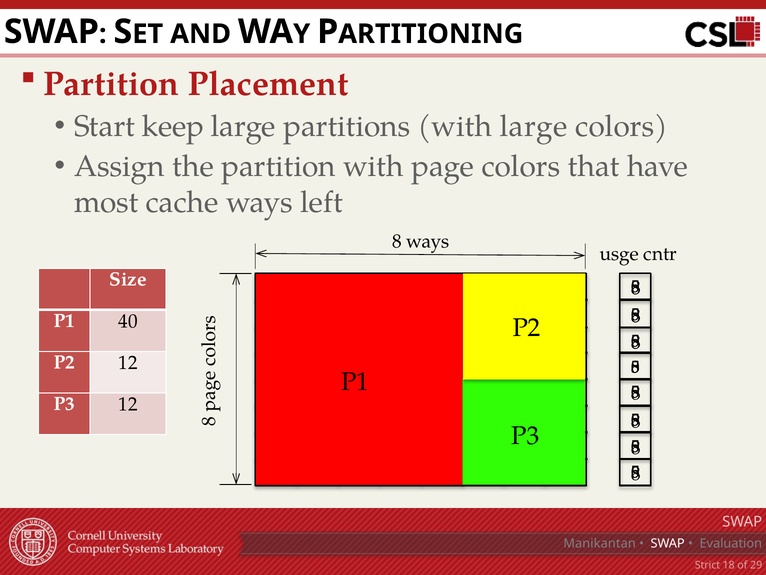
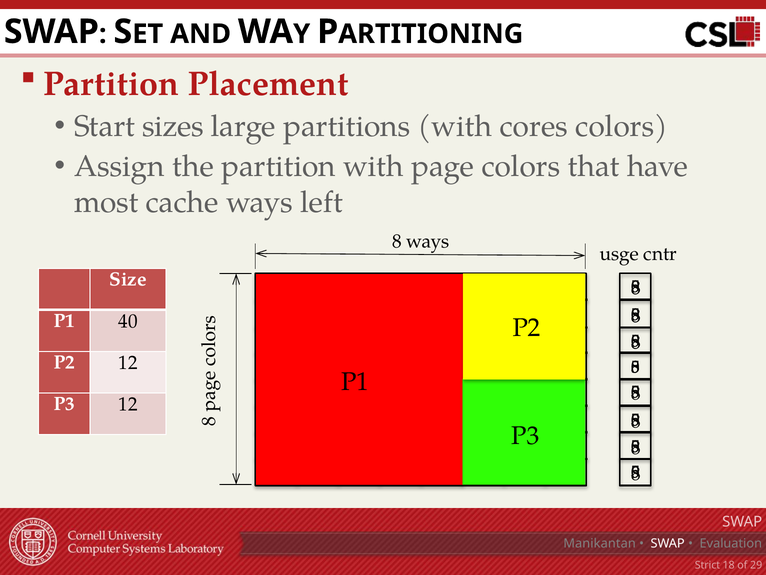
keep: keep -> sizes
with large: large -> cores
